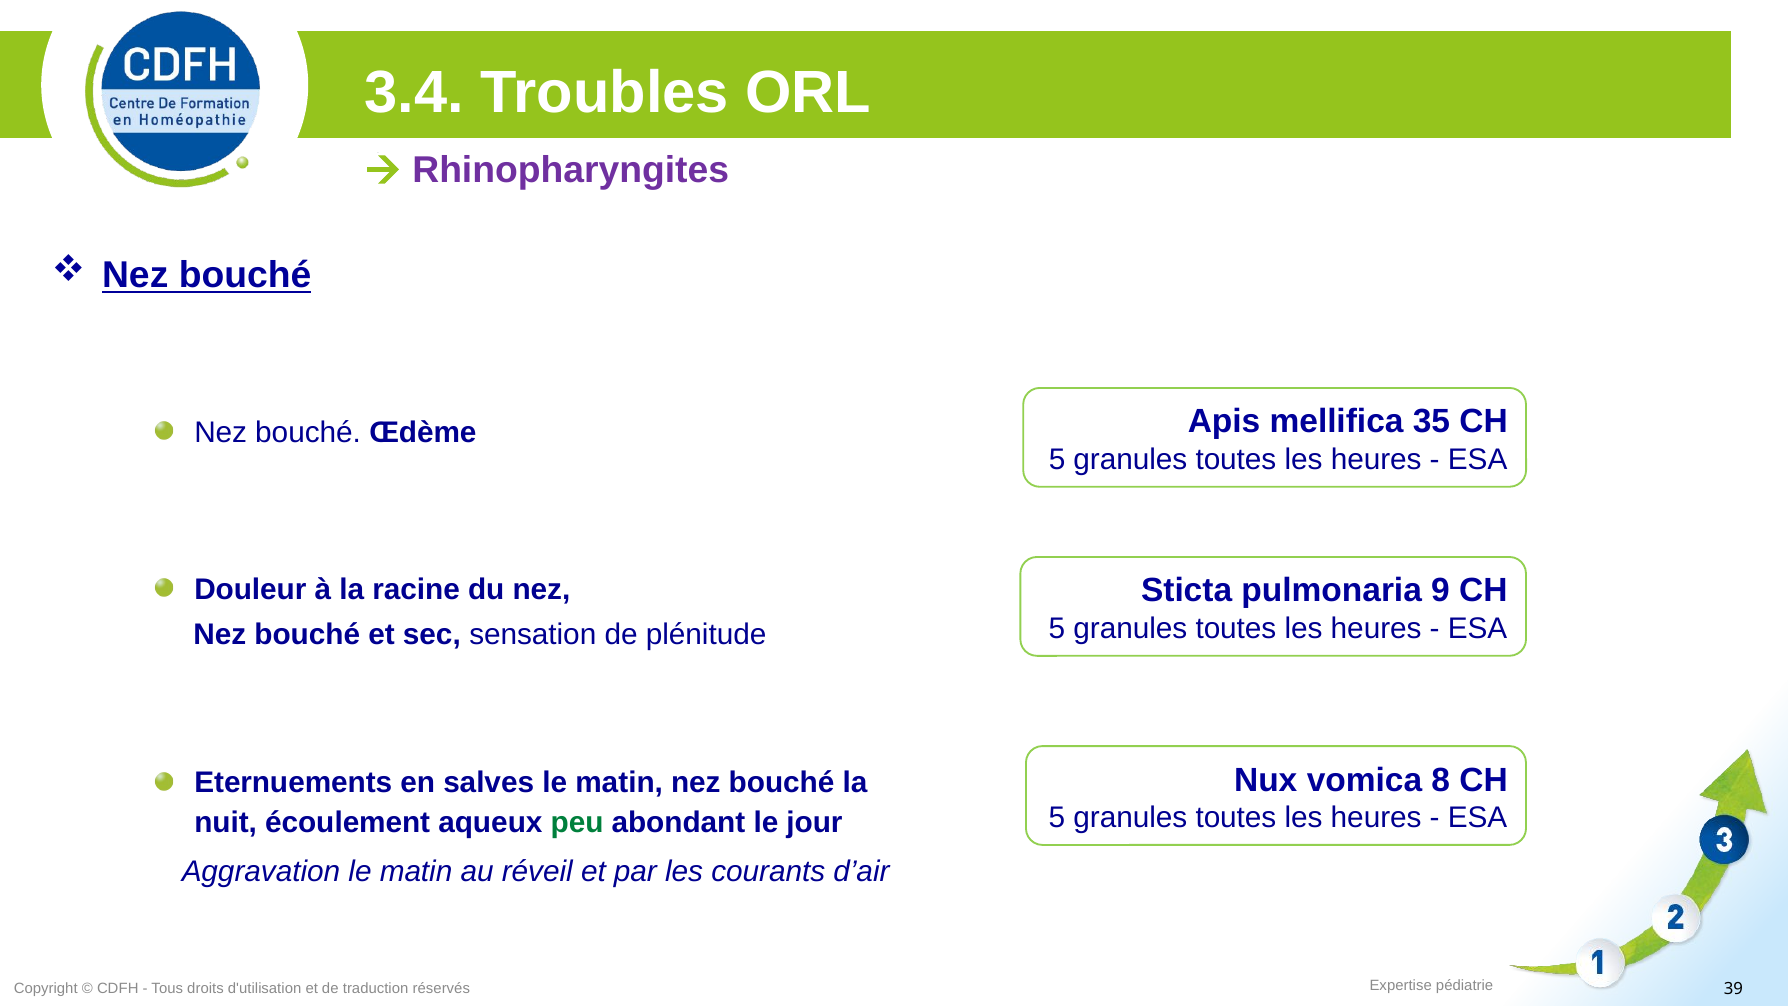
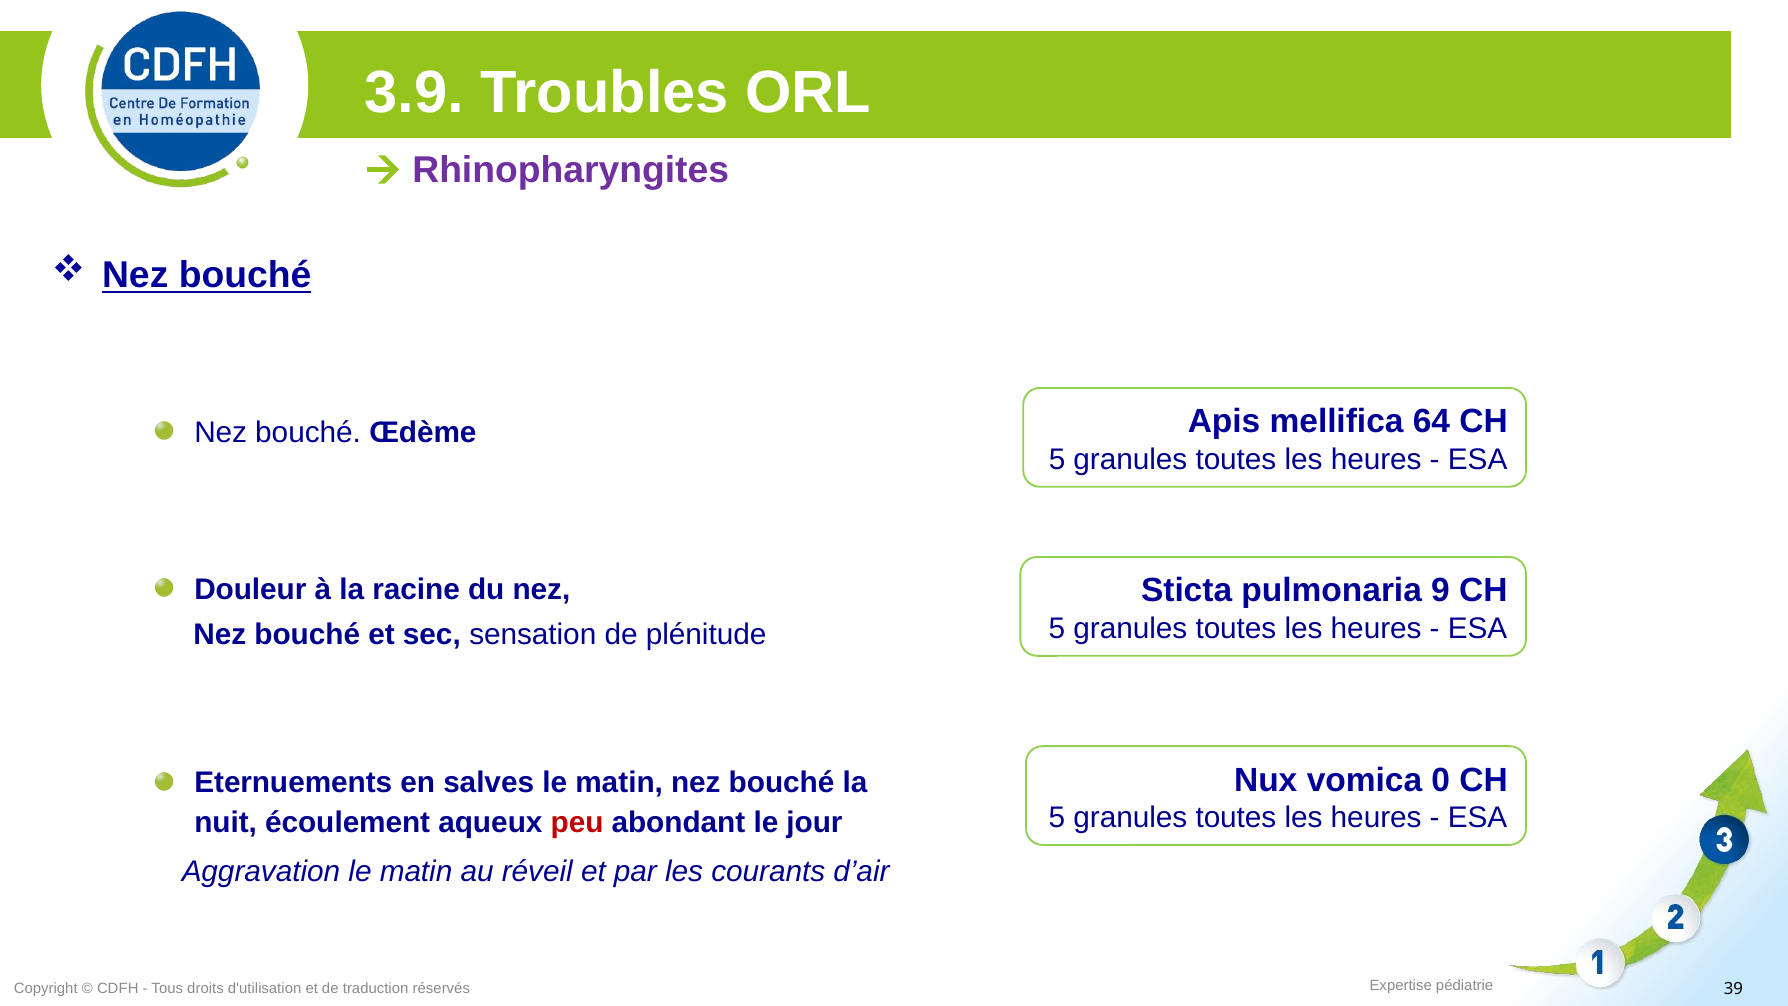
3.4: 3.4 -> 3.9
35: 35 -> 64
8: 8 -> 0
peu colour: green -> red
